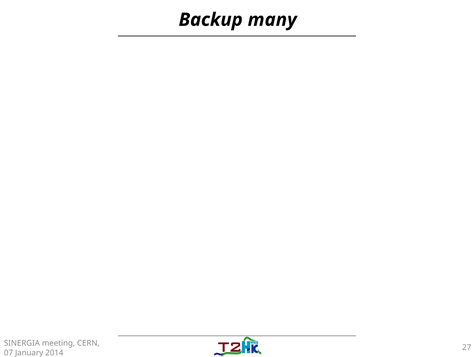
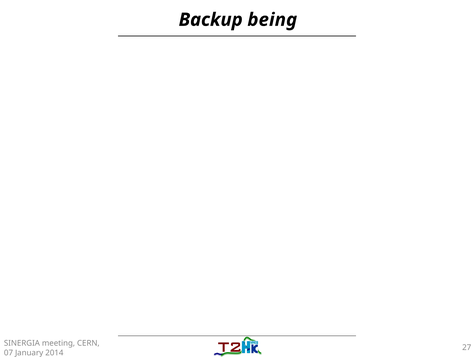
many: many -> being
